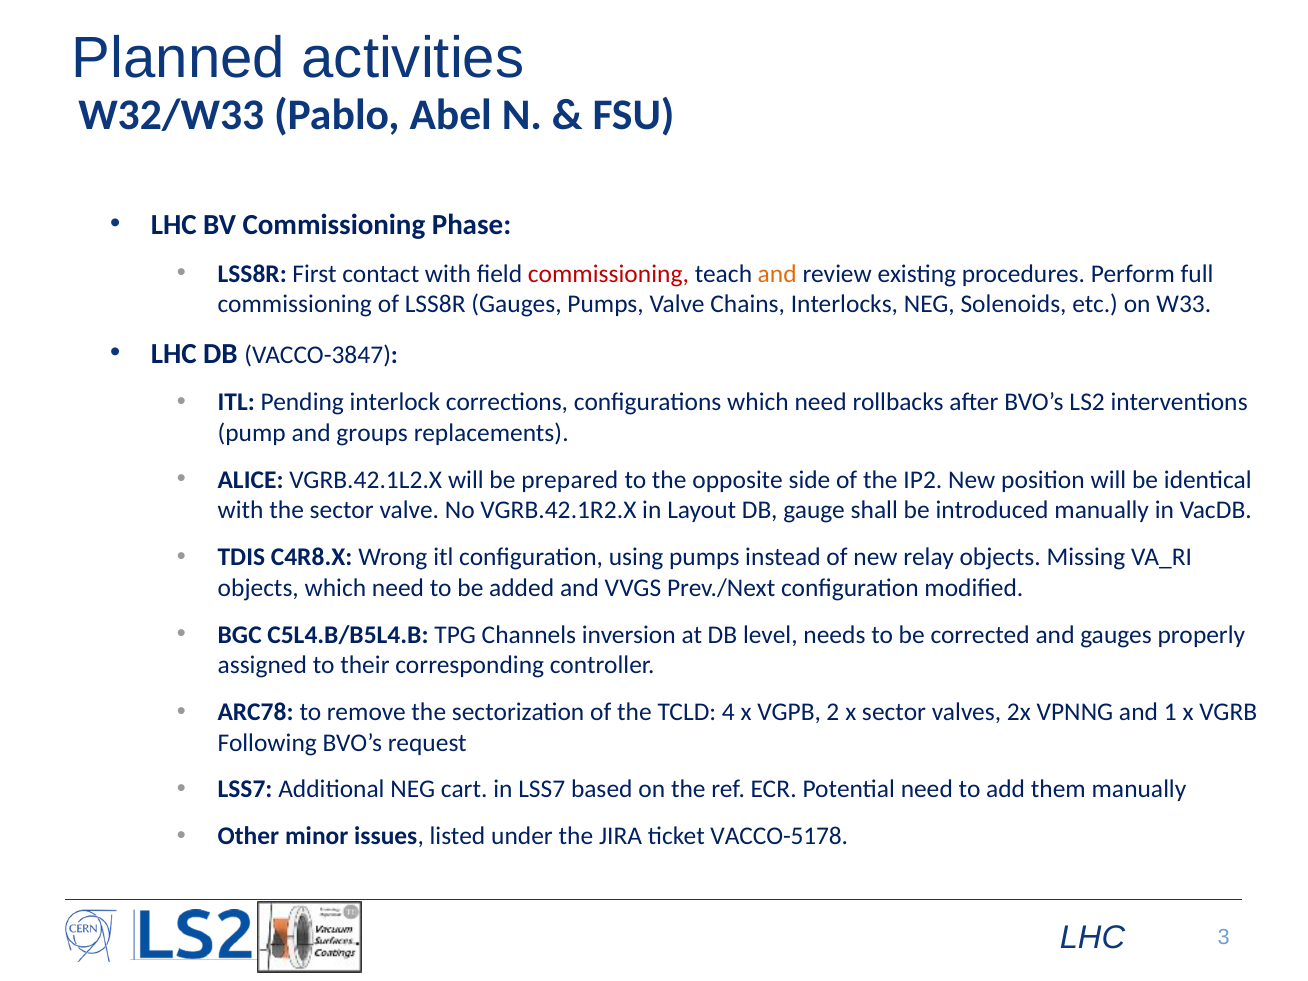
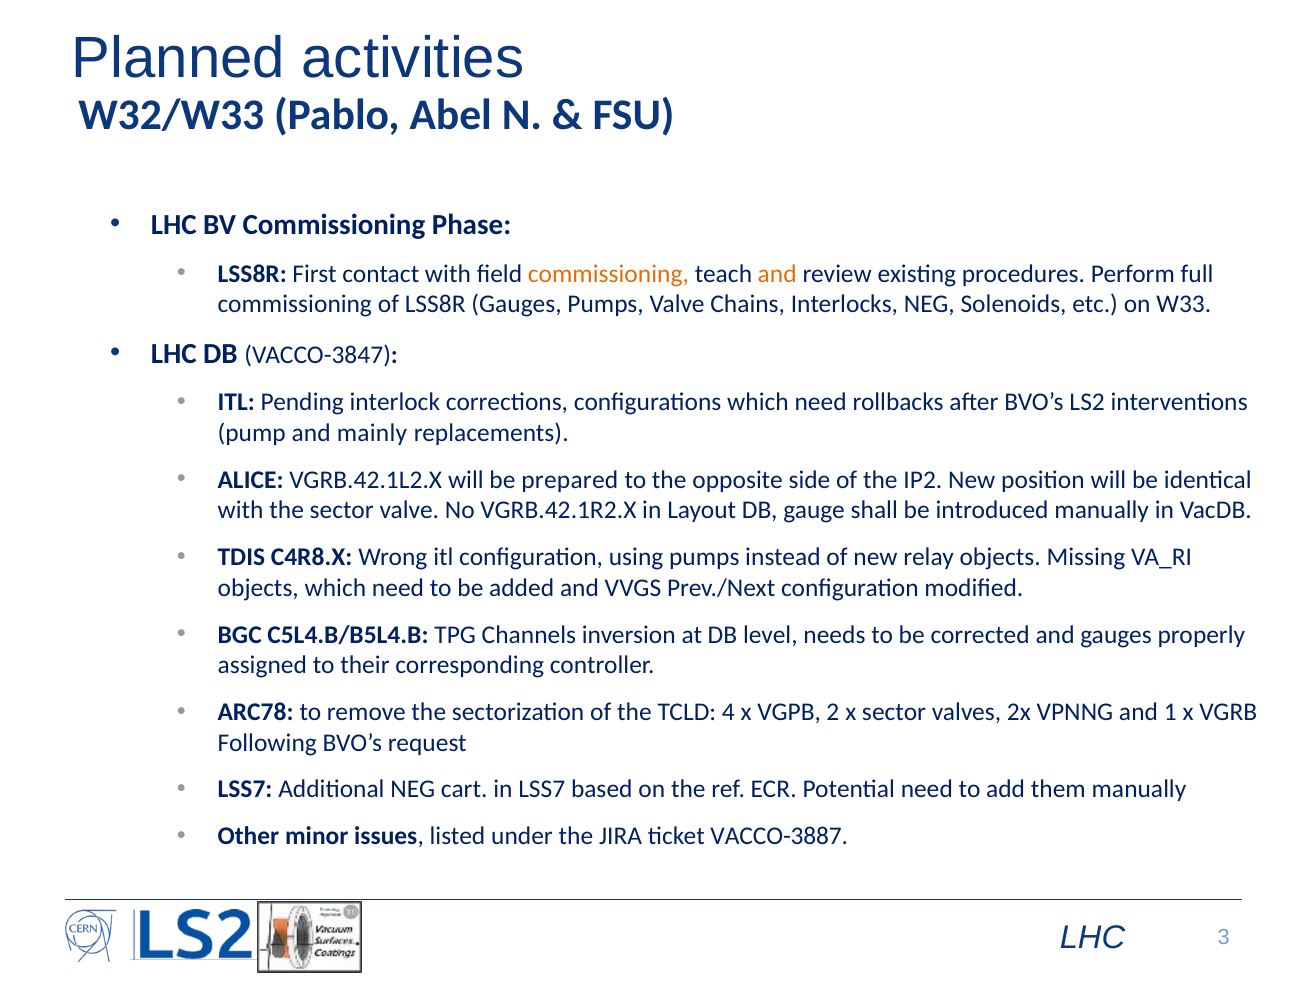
commissioning at (608, 274) colour: red -> orange
groups: groups -> mainly
VACCO-5178: VACCO-5178 -> VACCO-3887
